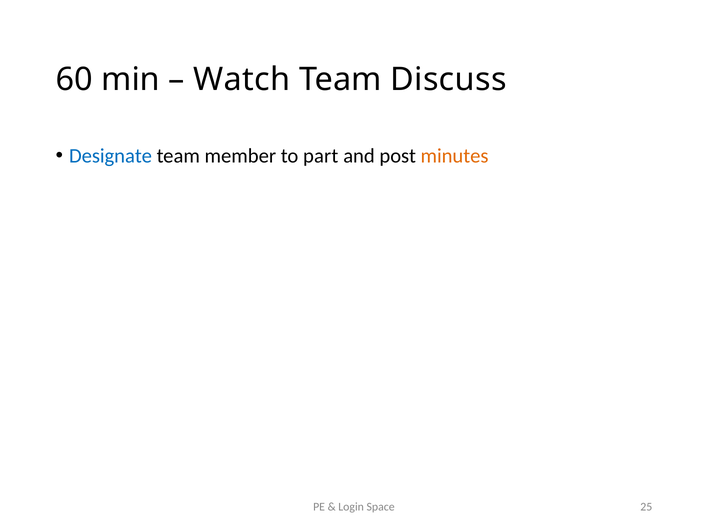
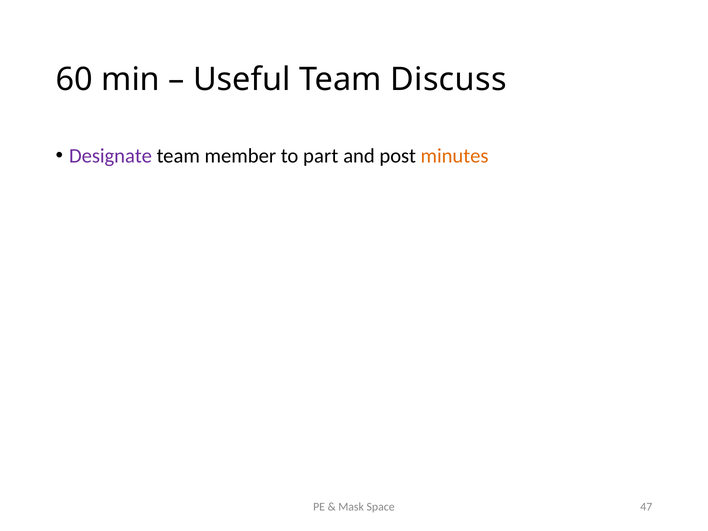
Watch: Watch -> Useful
Designate colour: blue -> purple
Login: Login -> Mask
25: 25 -> 47
